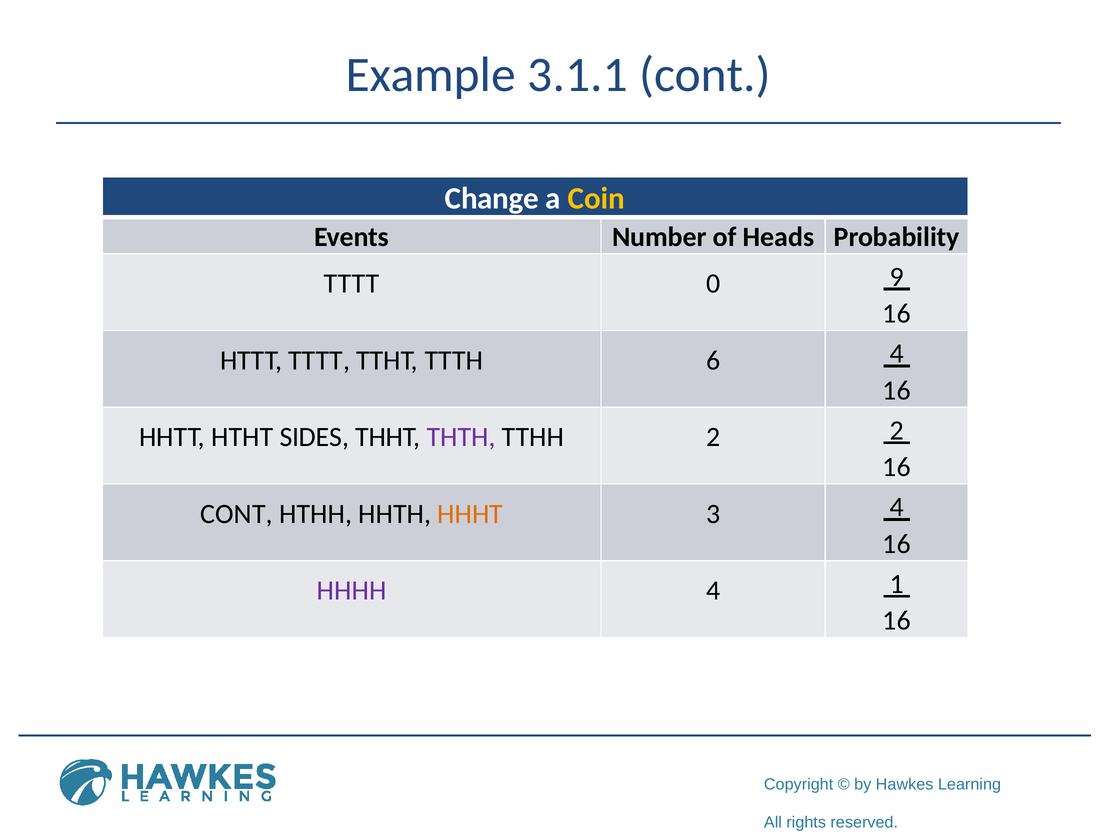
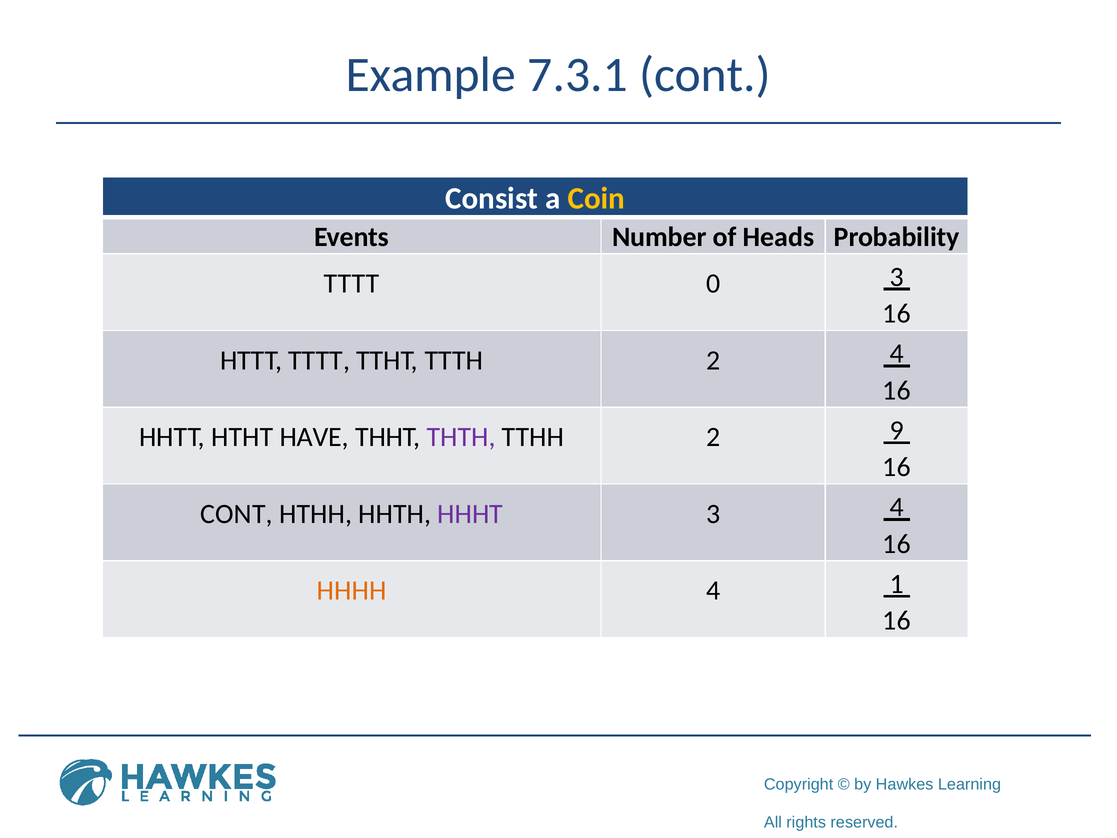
3.1.1: 3.1.1 -> 7.3.1
Change: Change -> Consist
0 9: 9 -> 3
TTTH 6: 6 -> 2
SIDES: SIDES -> HAVE
2 2: 2 -> 9
HHHT colour: orange -> purple
HHHH colour: purple -> orange
